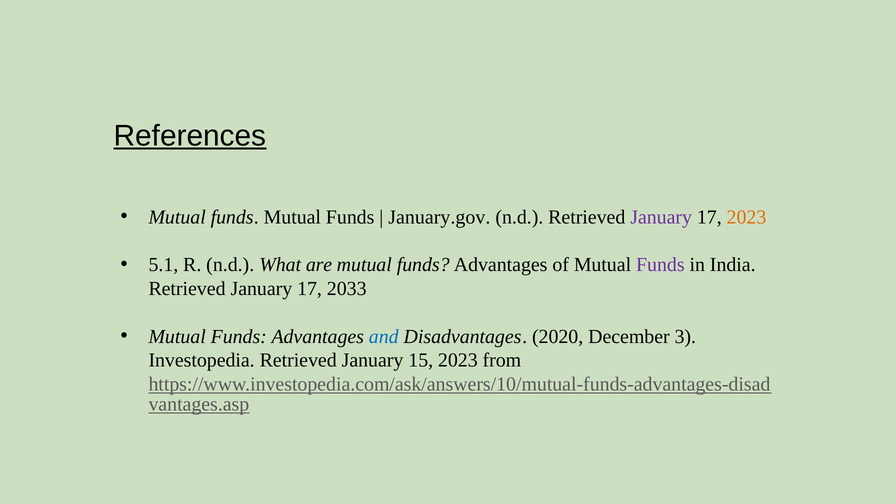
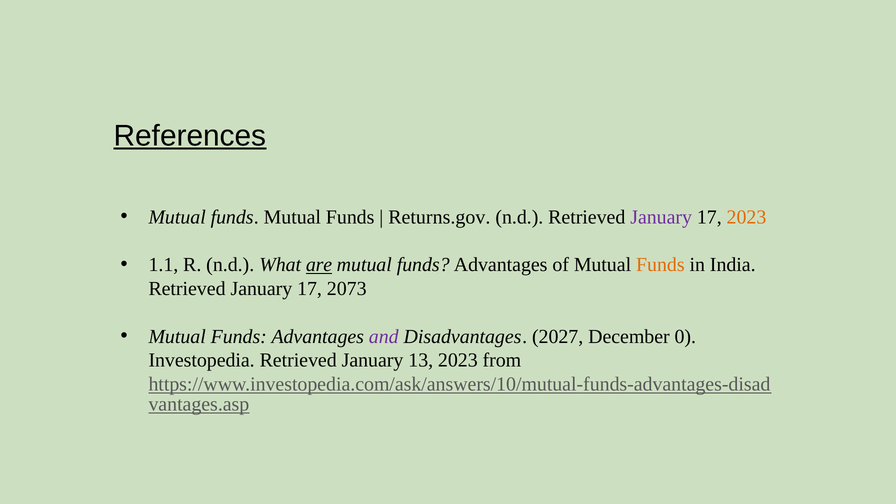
January.gov: January.gov -> Returns.gov
5.1: 5.1 -> 1.1
are underline: none -> present
Funds at (660, 265) colour: purple -> orange
2033: 2033 -> 2073
and colour: blue -> purple
2020: 2020 -> 2027
3: 3 -> 0
15: 15 -> 13
